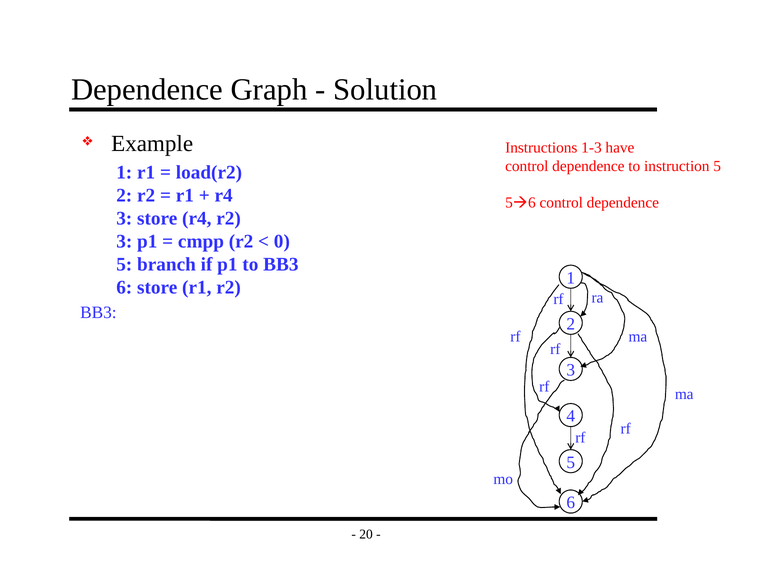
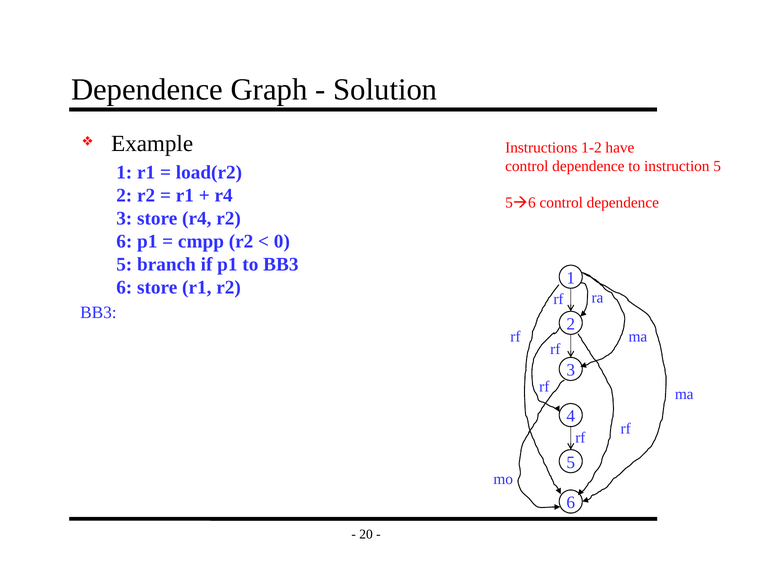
1-3: 1-3 -> 1-2
3 at (124, 241): 3 -> 6
